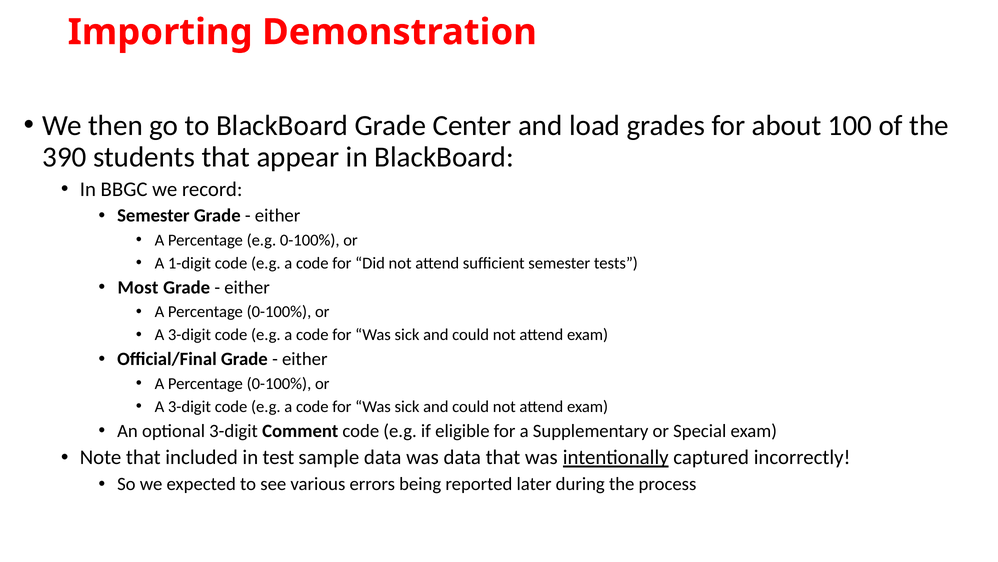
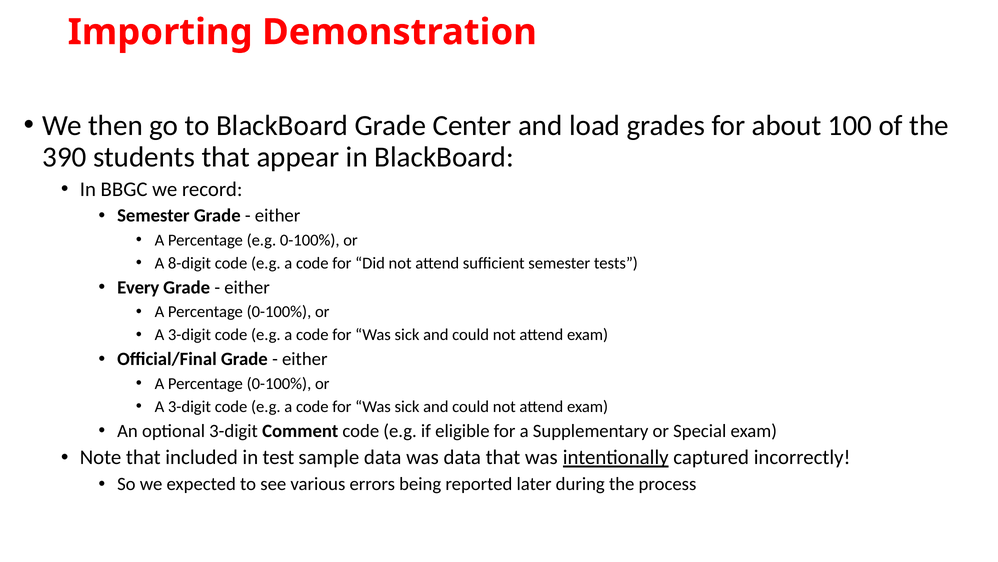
1-digit: 1-digit -> 8-digit
Most: Most -> Every
